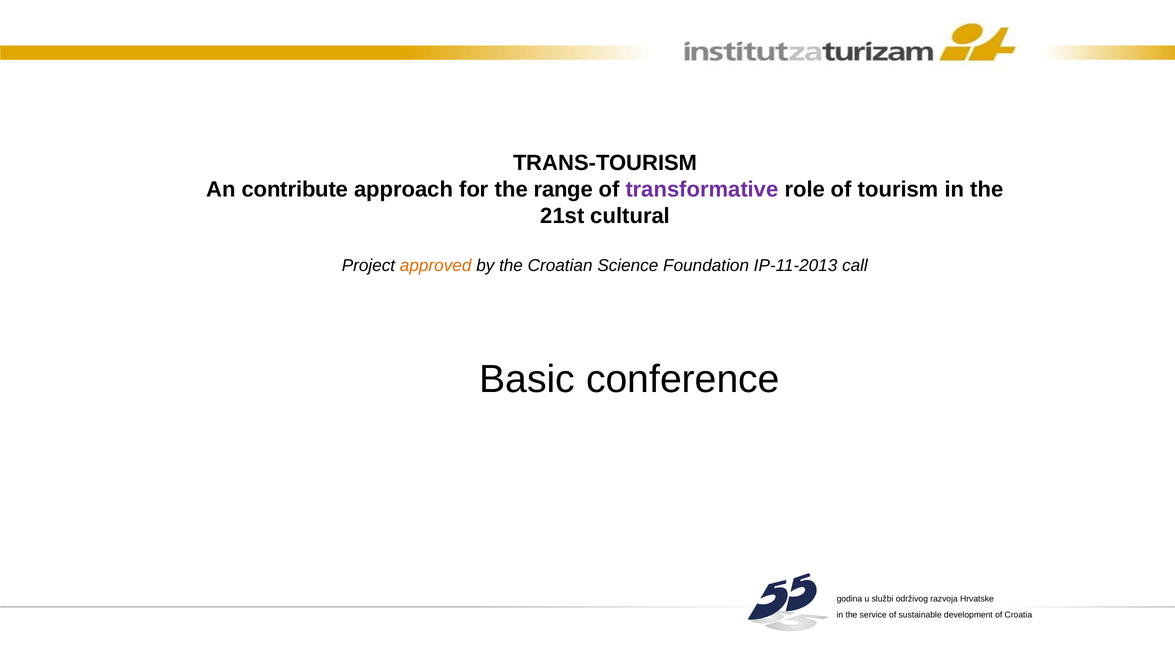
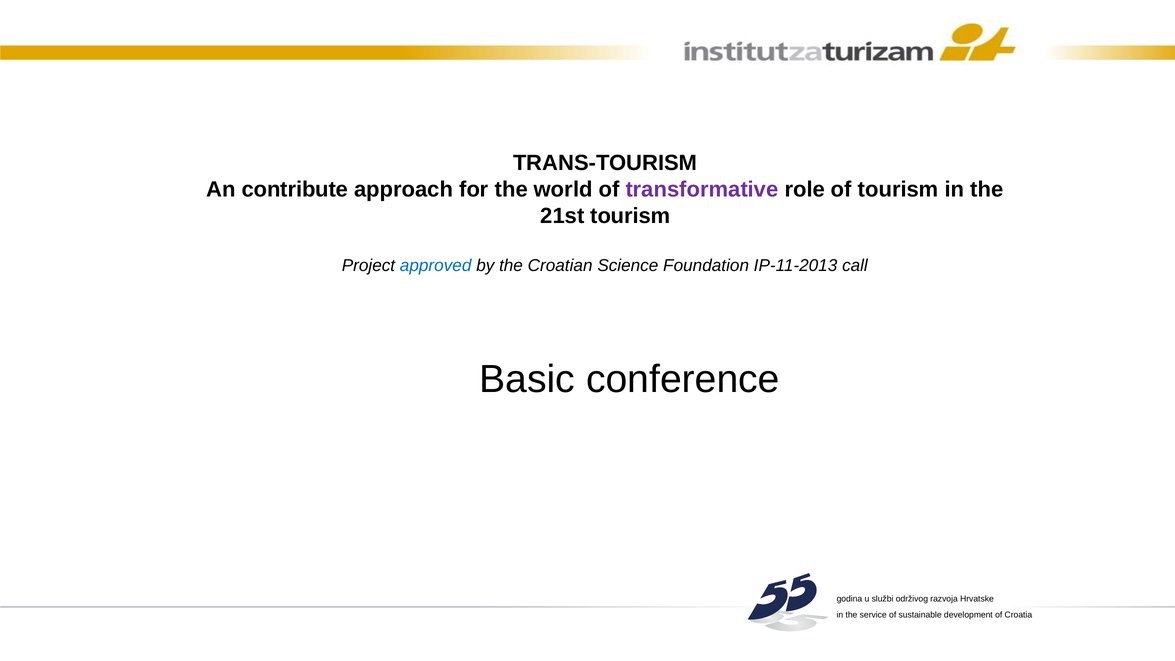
range: range -> world
21st cultural: cultural -> tourism
approved colour: orange -> blue
